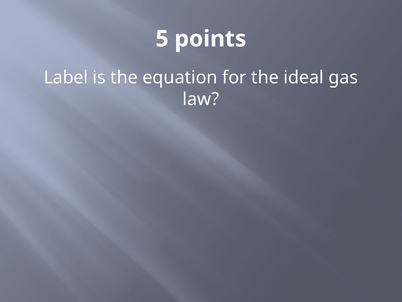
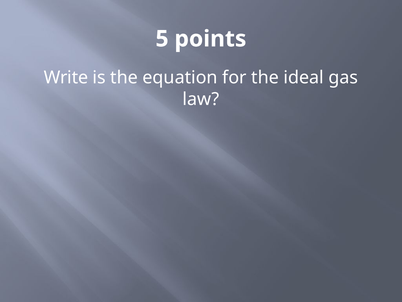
Label: Label -> Write
